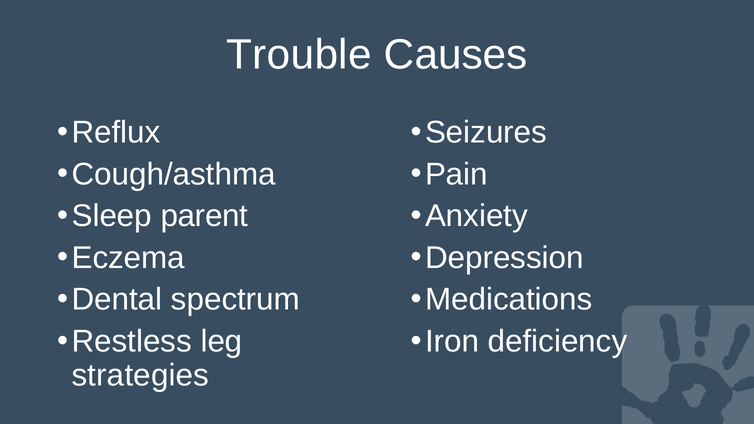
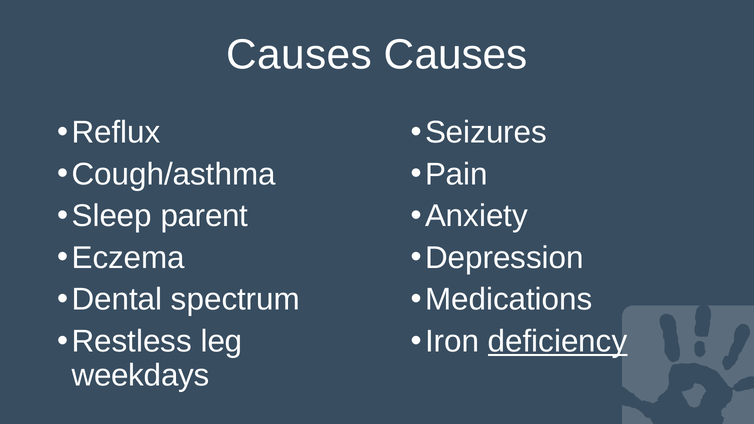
Trouble at (299, 55): Trouble -> Causes
deficiency underline: none -> present
strategies: strategies -> weekdays
